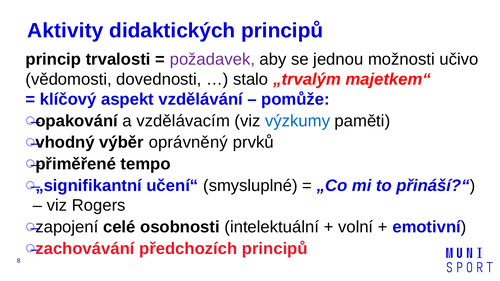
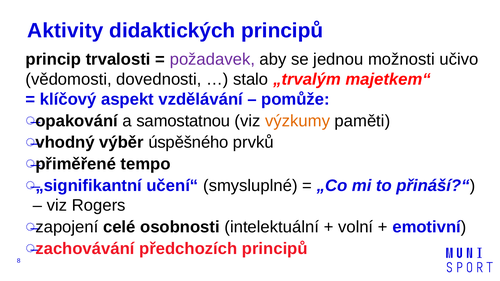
vzdělávacím: vzdělávacím -> samostatnou
výzkumy colour: blue -> orange
oprávněný: oprávněný -> úspěšného
